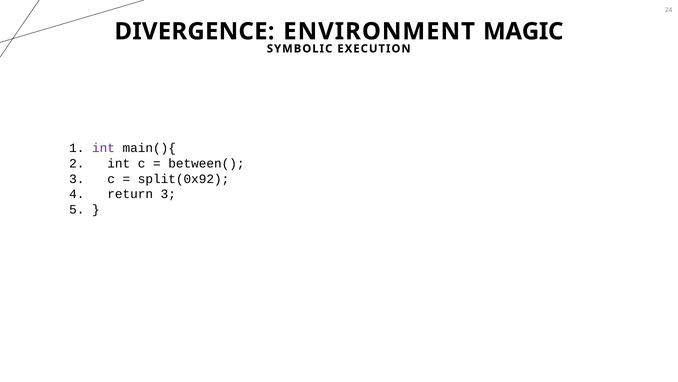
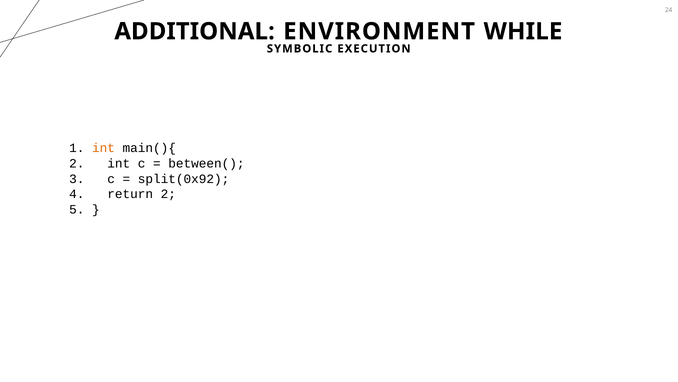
DIVERGENCE: DIVERGENCE -> ADDITIONAL
MAGIC: MAGIC -> WHILE
int at (104, 148) colour: purple -> orange
return 3: 3 -> 2
